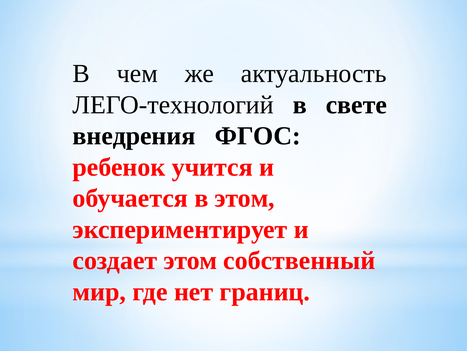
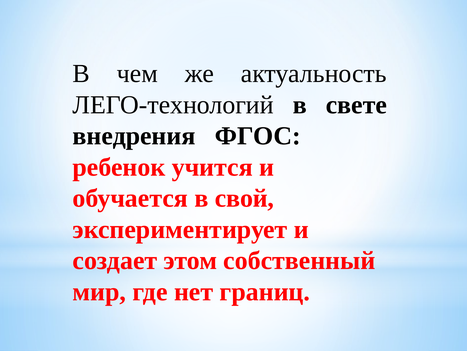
в этом: этом -> свой
